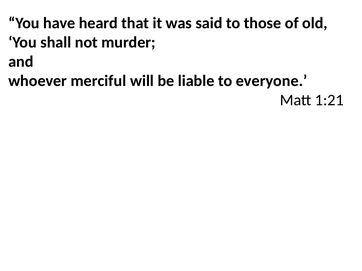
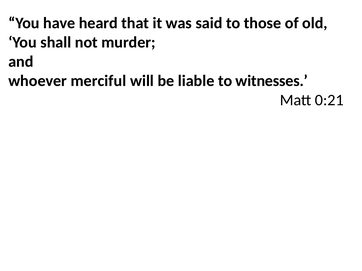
everyone: everyone -> witnesses
1:21: 1:21 -> 0:21
